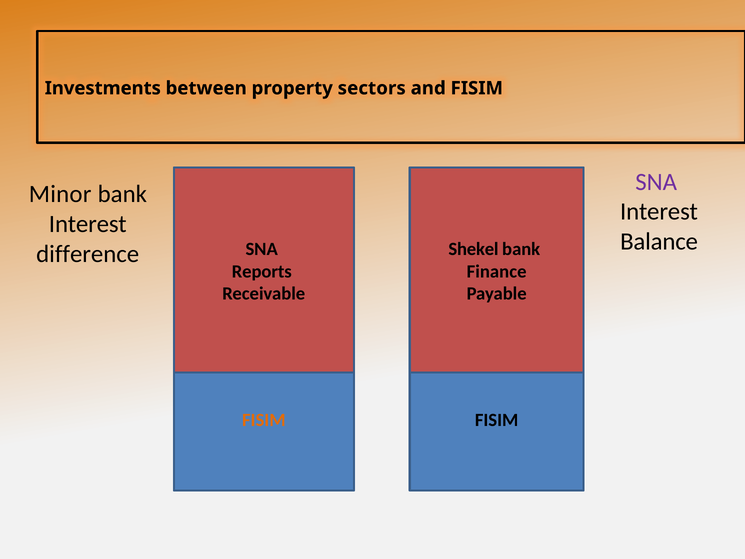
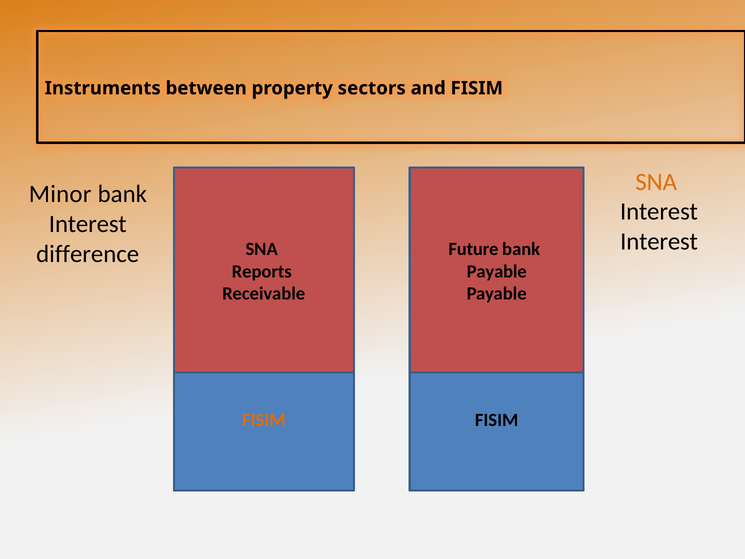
Investments: Investments -> Instruments
SNA at (656, 182) colour: purple -> orange
Balance at (659, 241): Balance -> Interest
Shekel: Shekel -> Future
Finance at (497, 271): Finance -> Payable
